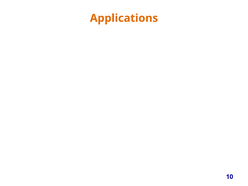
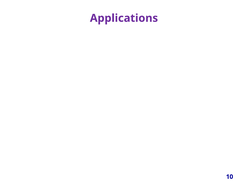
Applications colour: orange -> purple
